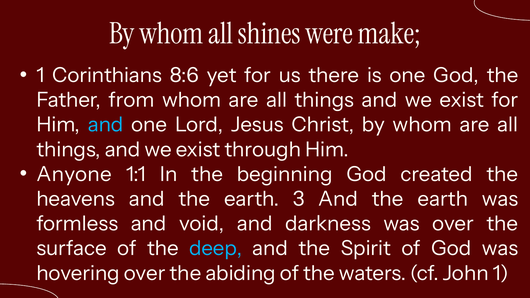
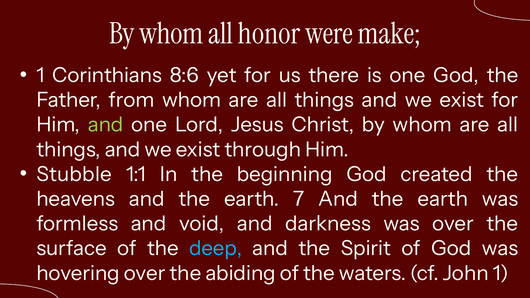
shines: shines -> honor
and at (106, 125) colour: light blue -> light green
Anyone: Anyone -> Stubble
3: 3 -> 7
